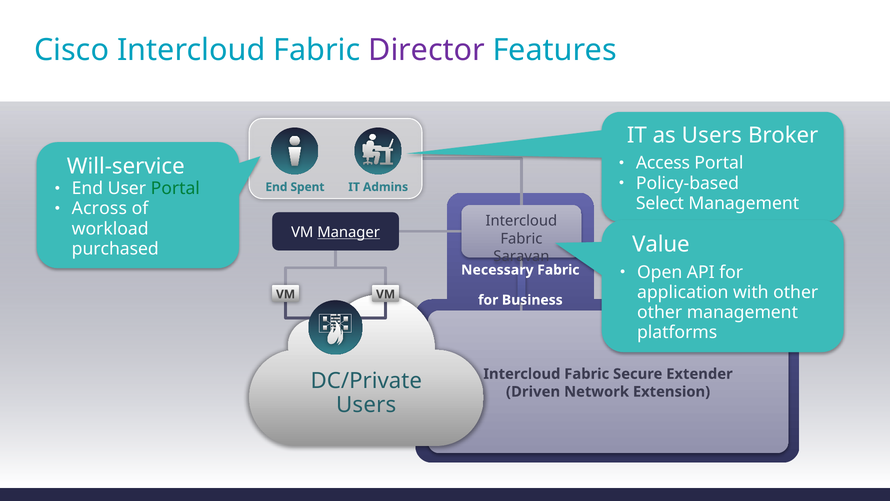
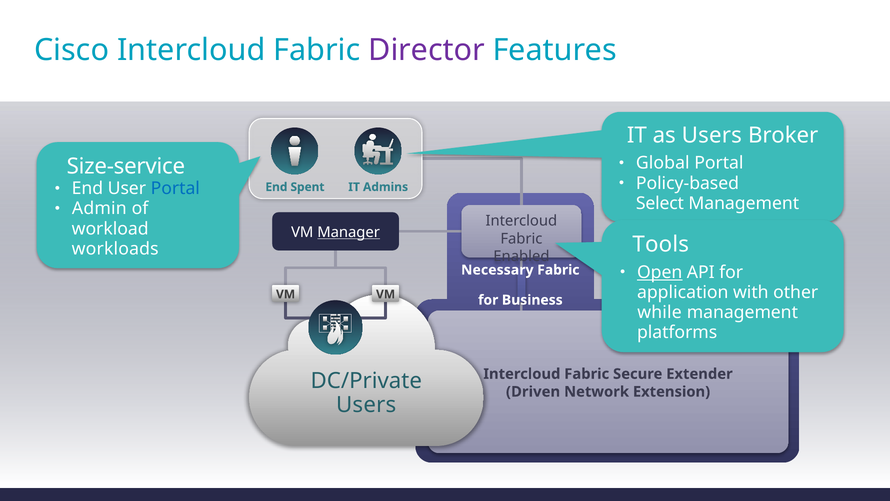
Access: Access -> Global
Will-service: Will-service -> Size-service
Portal at (175, 188) colour: green -> blue
Across: Across -> Admin
Value: Value -> Tools
purchased: purchased -> workloads
Saravan: Saravan -> Enabled
Open underline: none -> present
other at (660, 312): other -> while
